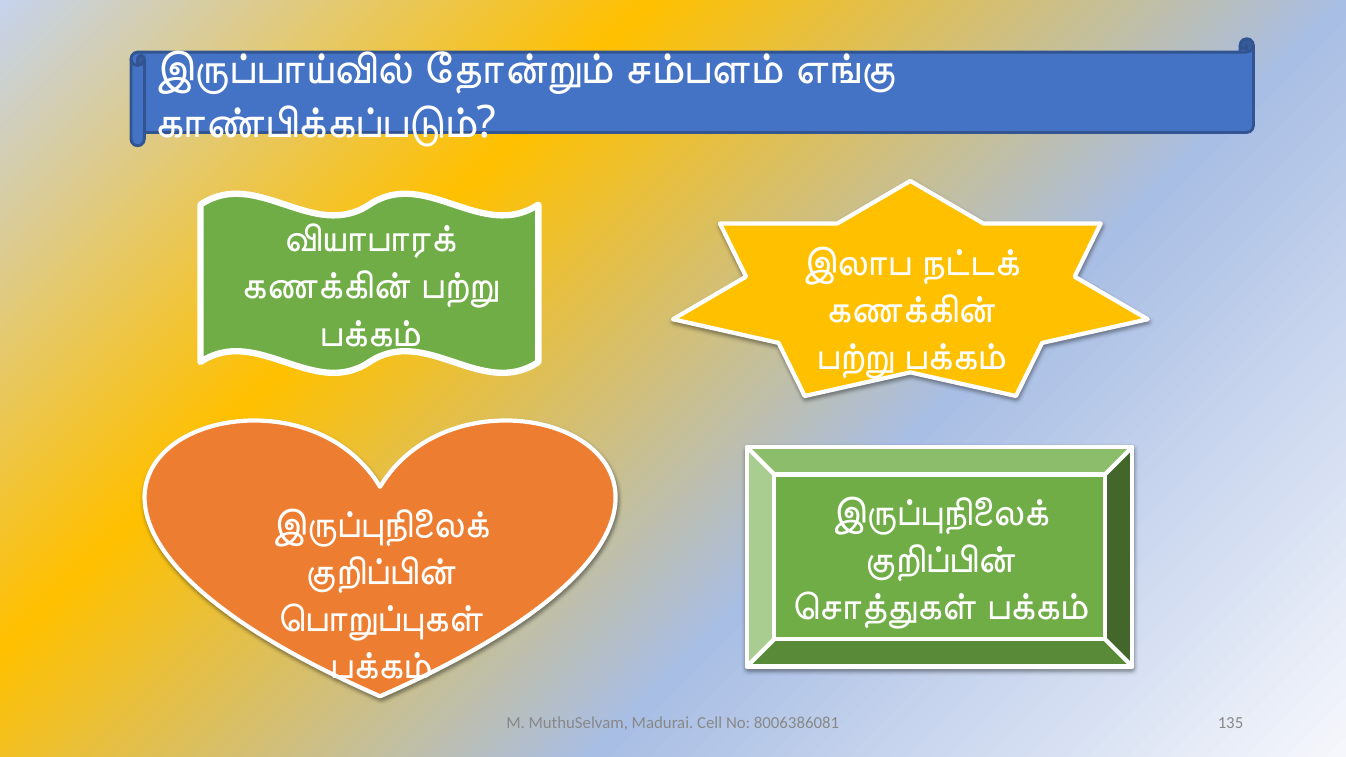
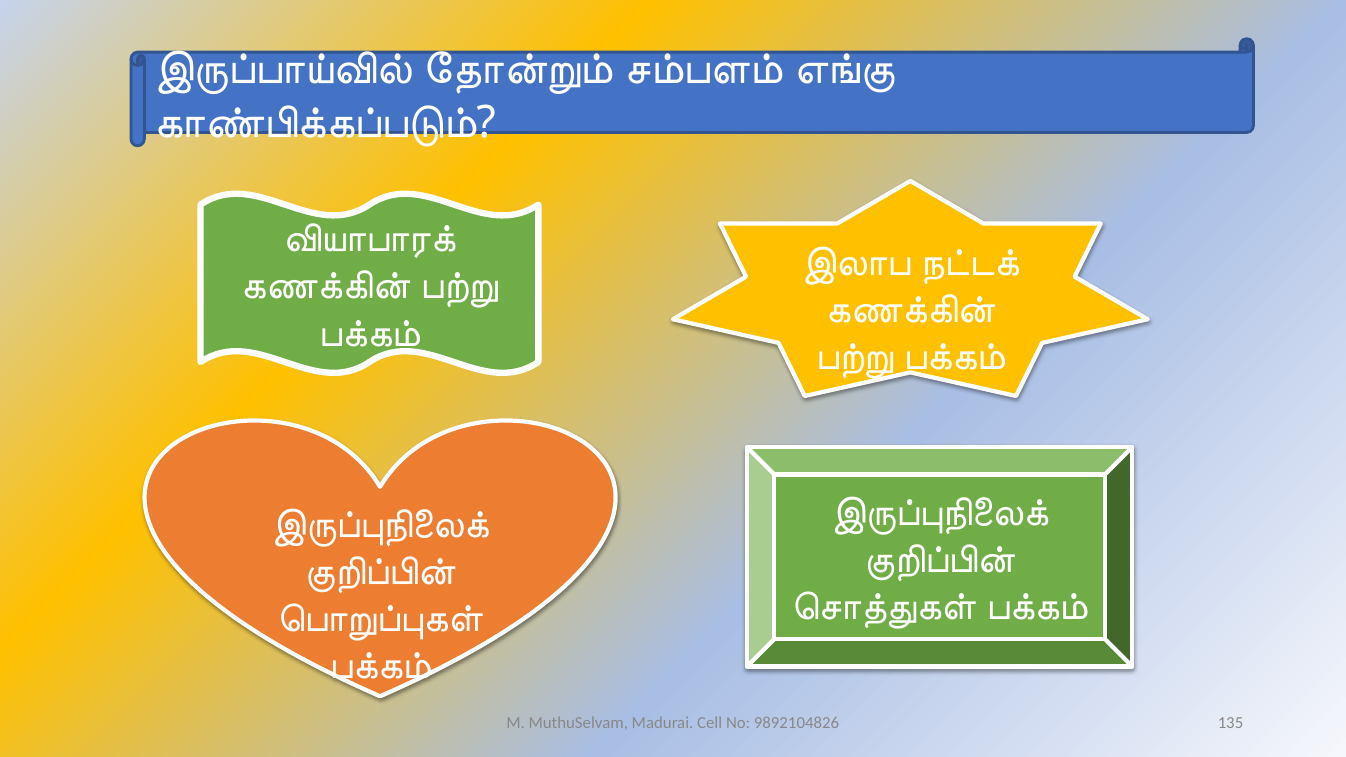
8006386081: 8006386081 -> 9892104826
